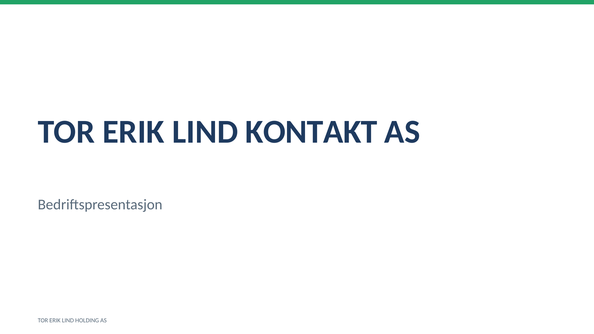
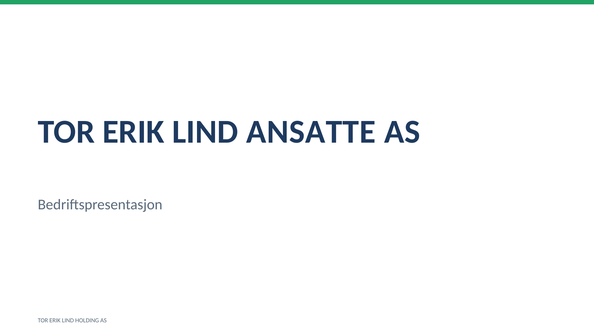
KONTAKT: KONTAKT -> ANSATTE
